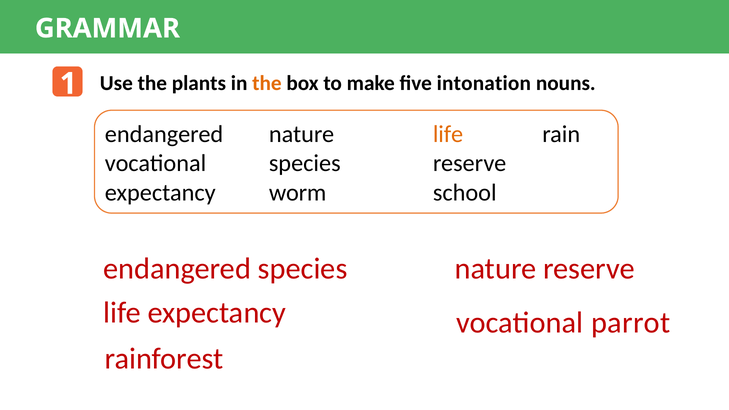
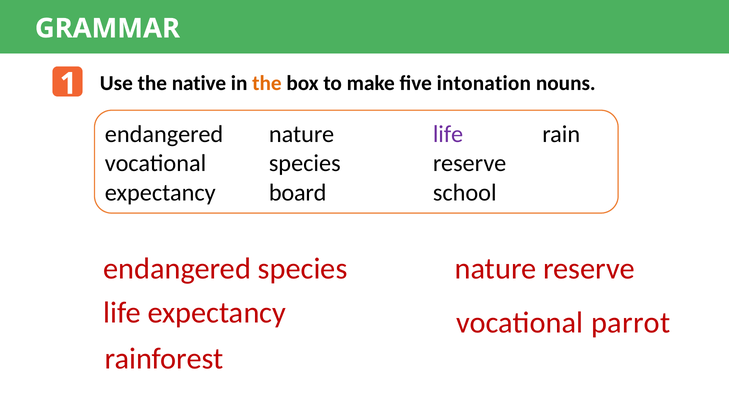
plants: plants -> native
life at (448, 134) colour: orange -> purple
worm: worm -> board
